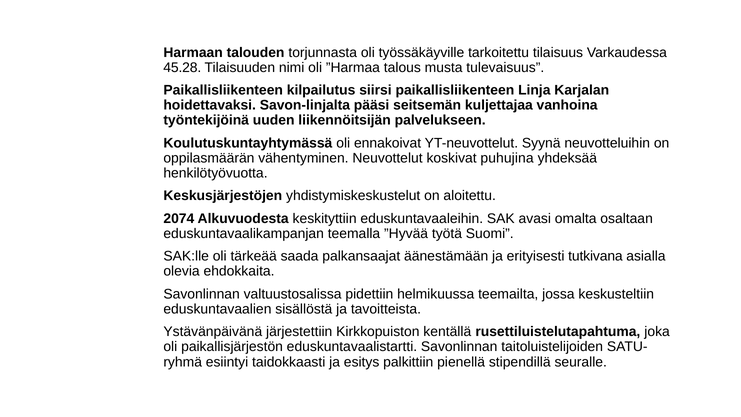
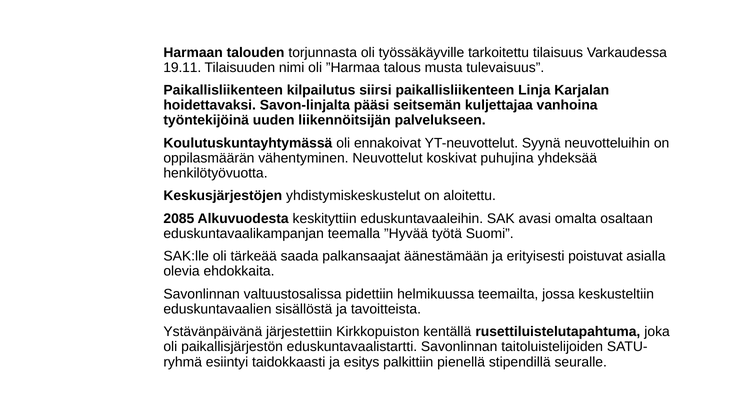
45.28: 45.28 -> 19.11
2074: 2074 -> 2085
tutkivana: tutkivana -> poistuvat
